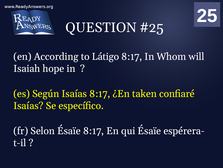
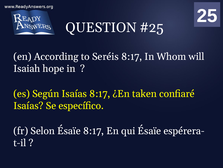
Látigo: Látigo -> Seréis
